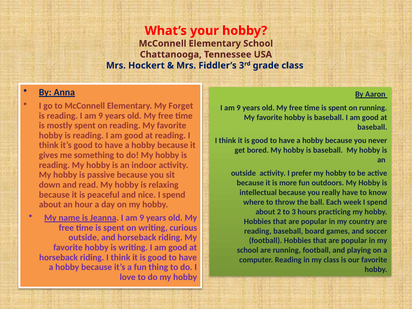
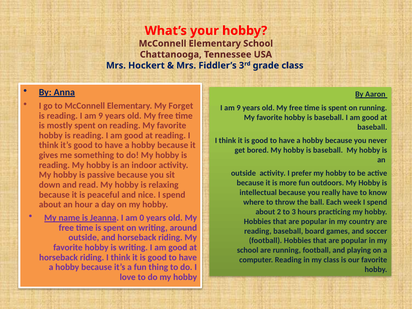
Jeanna I am 9: 9 -> 0
curious: curious -> around
